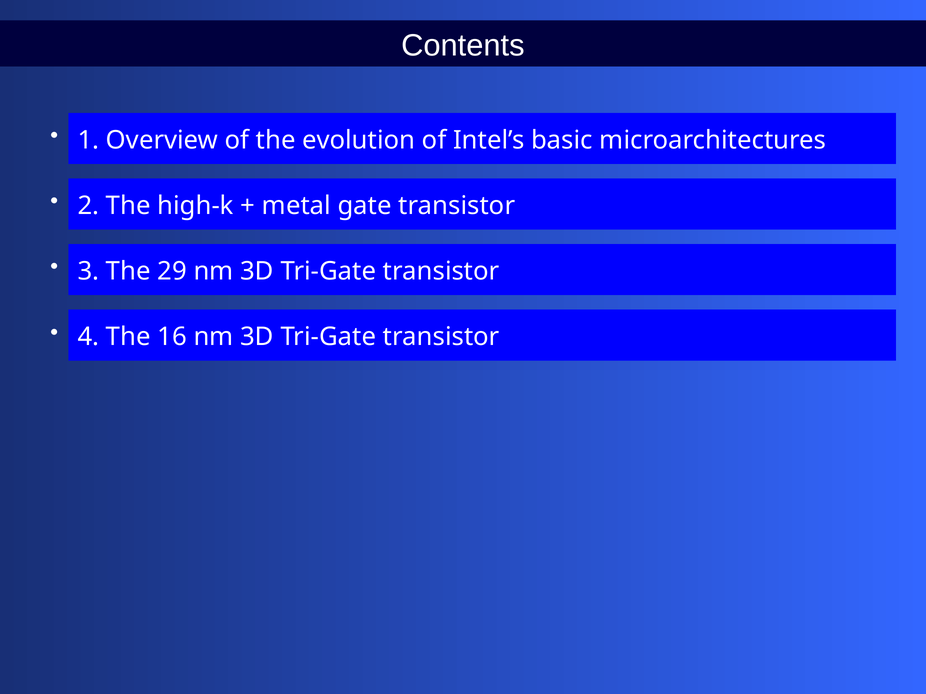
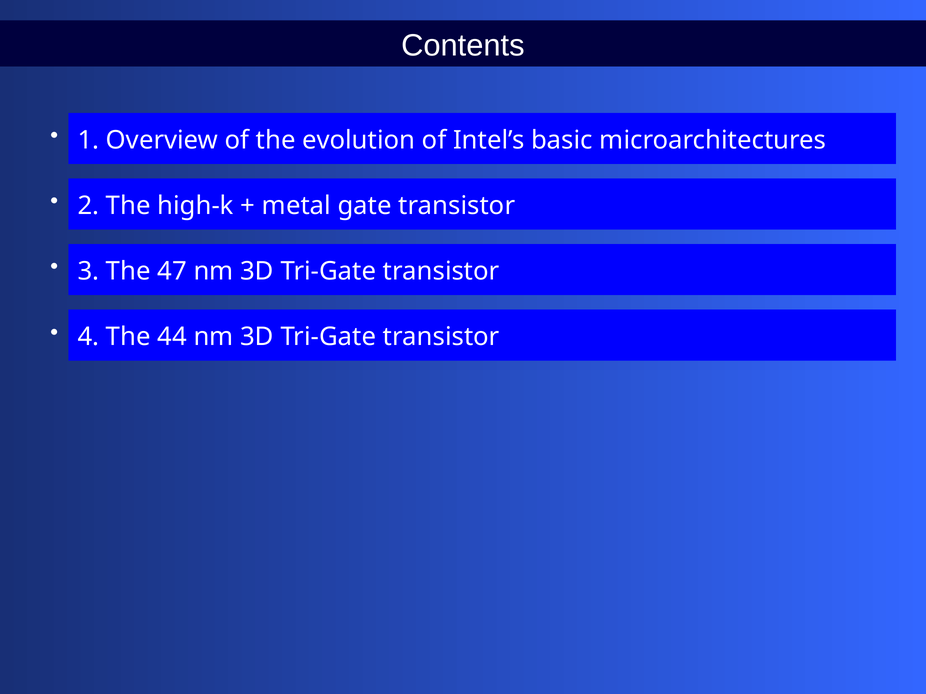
29: 29 -> 47
16: 16 -> 44
